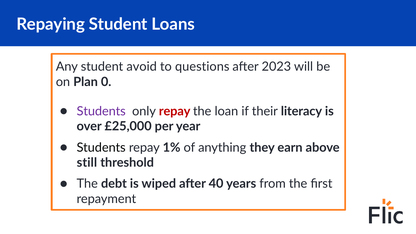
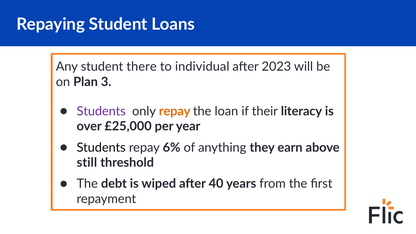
avoid: avoid -> there
questions: questions -> individual
0: 0 -> 3
repay at (175, 111) colour: red -> orange
1%: 1% -> 6%
